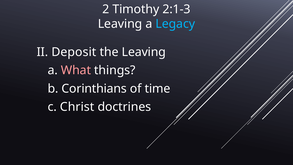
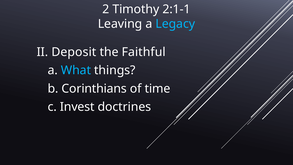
2:1-3: 2:1-3 -> 2:1-1
the Leaving: Leaving -> Faithful
What colour: pink -> light blue
Christ: Christ -> Invest
